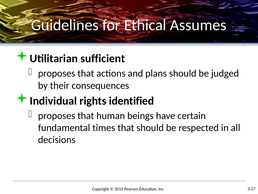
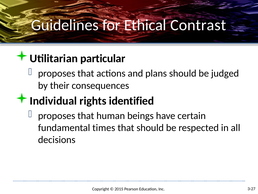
Assumes: Assumes -> Contrast
sufficient: sufficient -> particular
